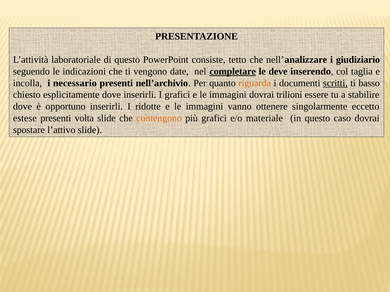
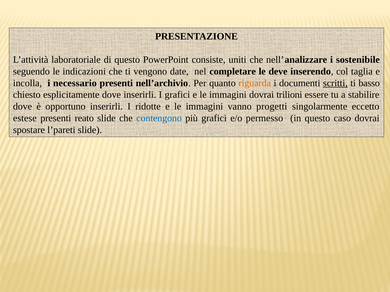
tetto: tetto -> uniti
giudiziario: giudiziario -> sostenibile
completare underline: present -> none
ottenere: ottenere -> progetti
volta: volta -> reato
contengono colour: orange -> blue
materiale: materiale -> permesso
l’attivo: l’attivo -> l’pareti
